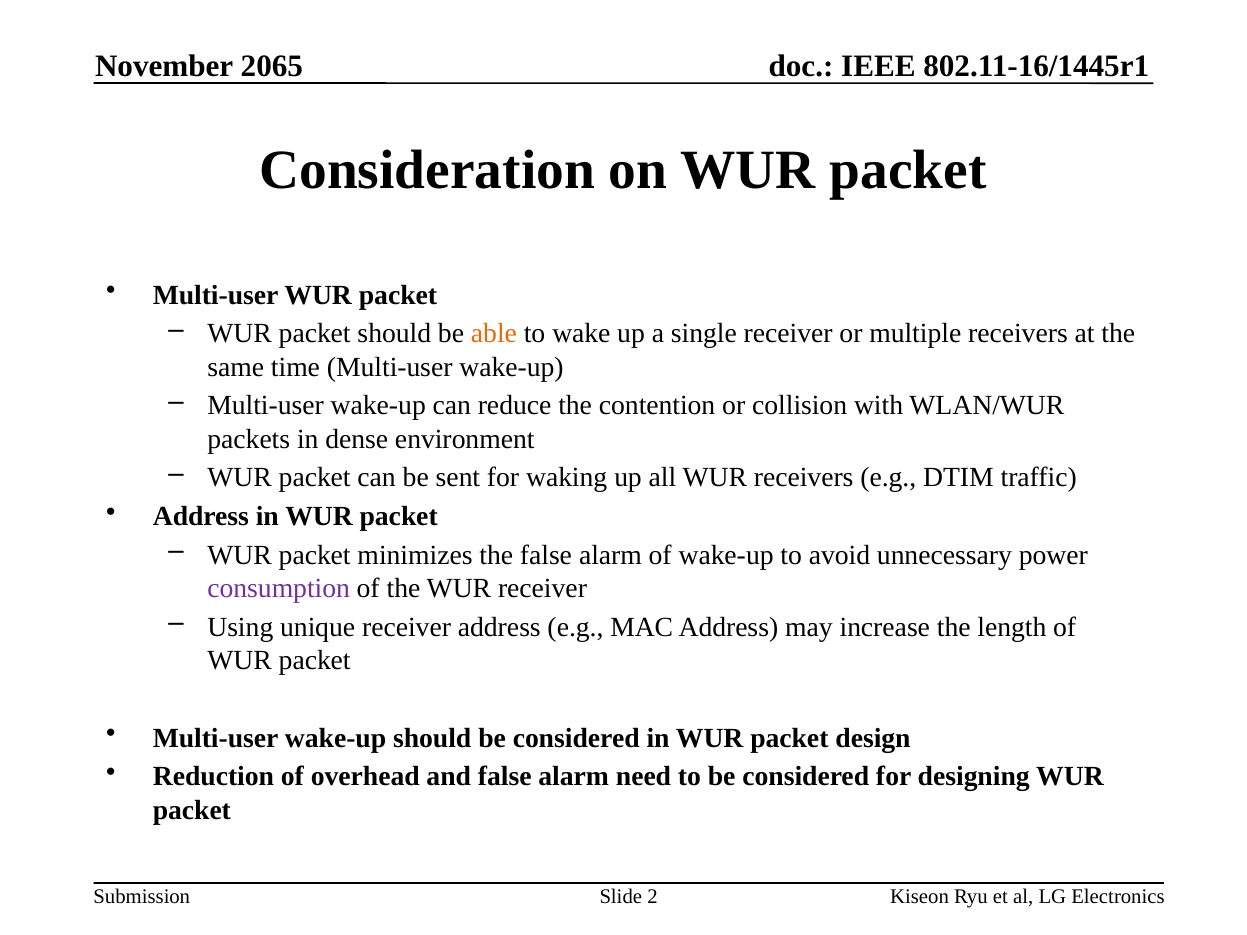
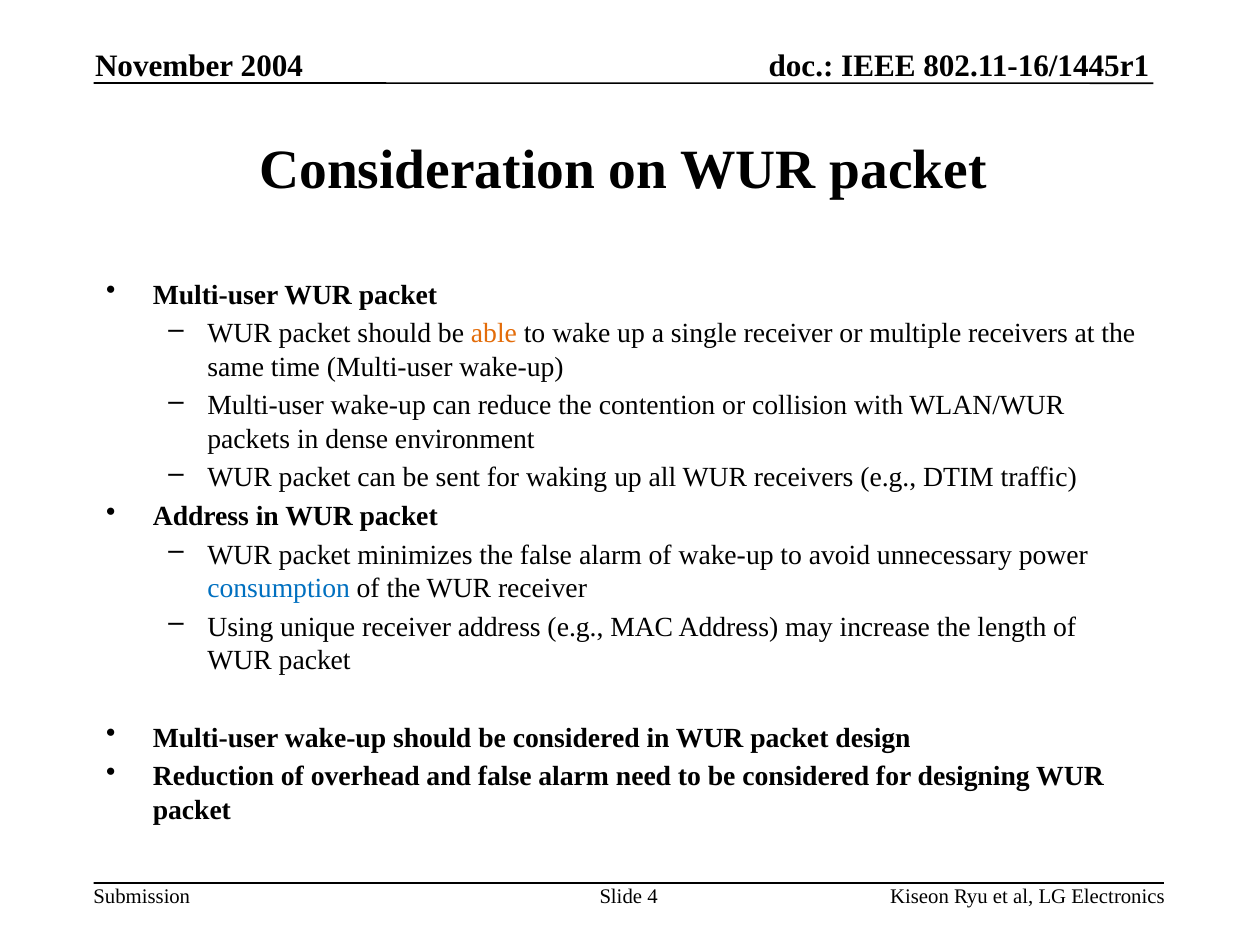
2065: 2065 -> 2004
consumption colour: purple -> blue
2: 2 -> 4
